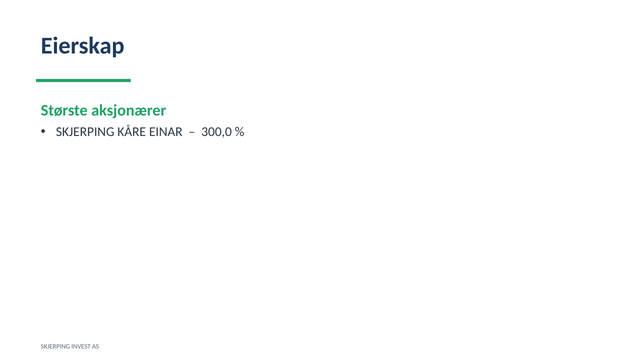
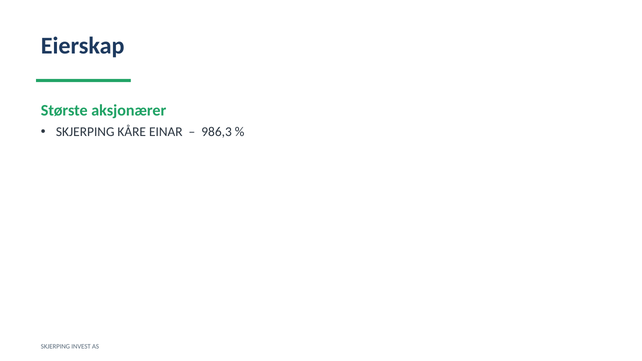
300,0: 300,0 -> 986,3
